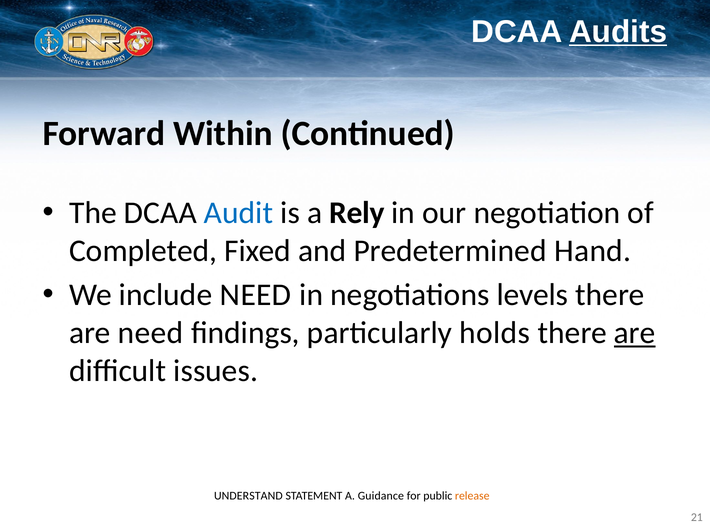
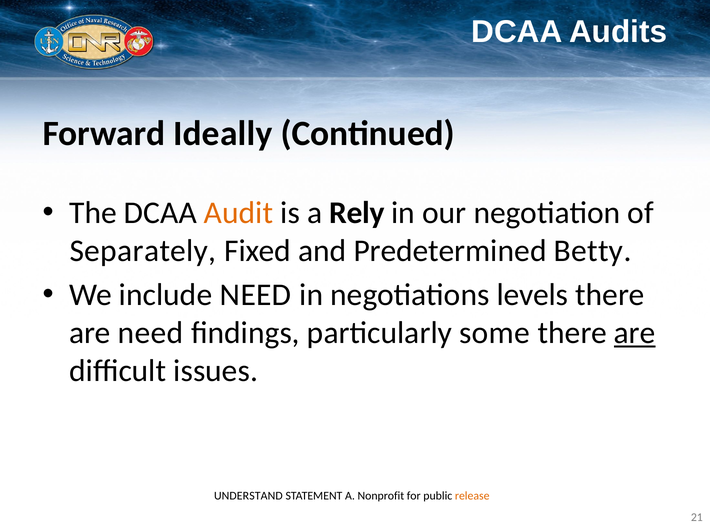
Audits underline: present -> none
Within: Within -> Ideally
Audit colour: blue -> orange
Completed: Completed -> Separately
Hand: Hand -> Betty
holds: holds -> some
Guidance: Guidance -> Nonprofit
